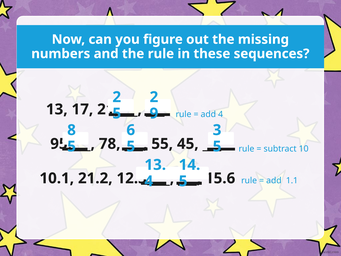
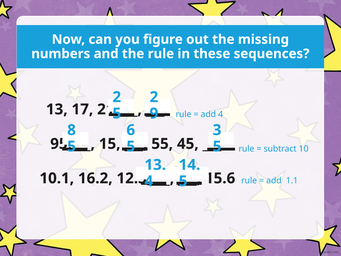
78: 78 -> 15
21.2: 21.2 -> 16.2
